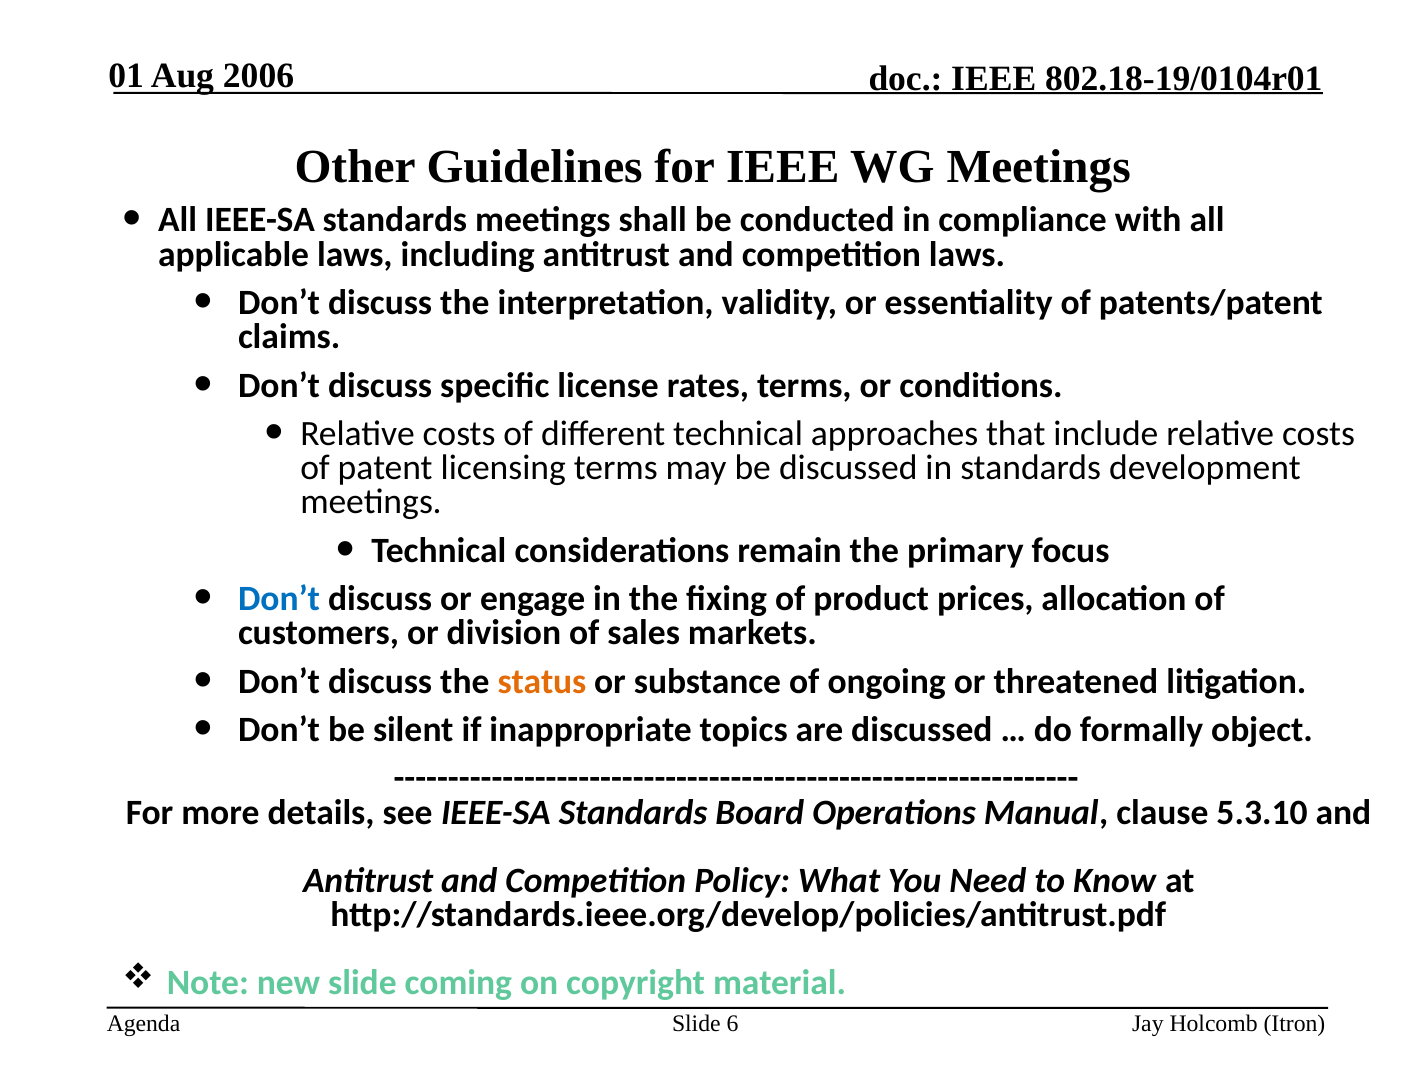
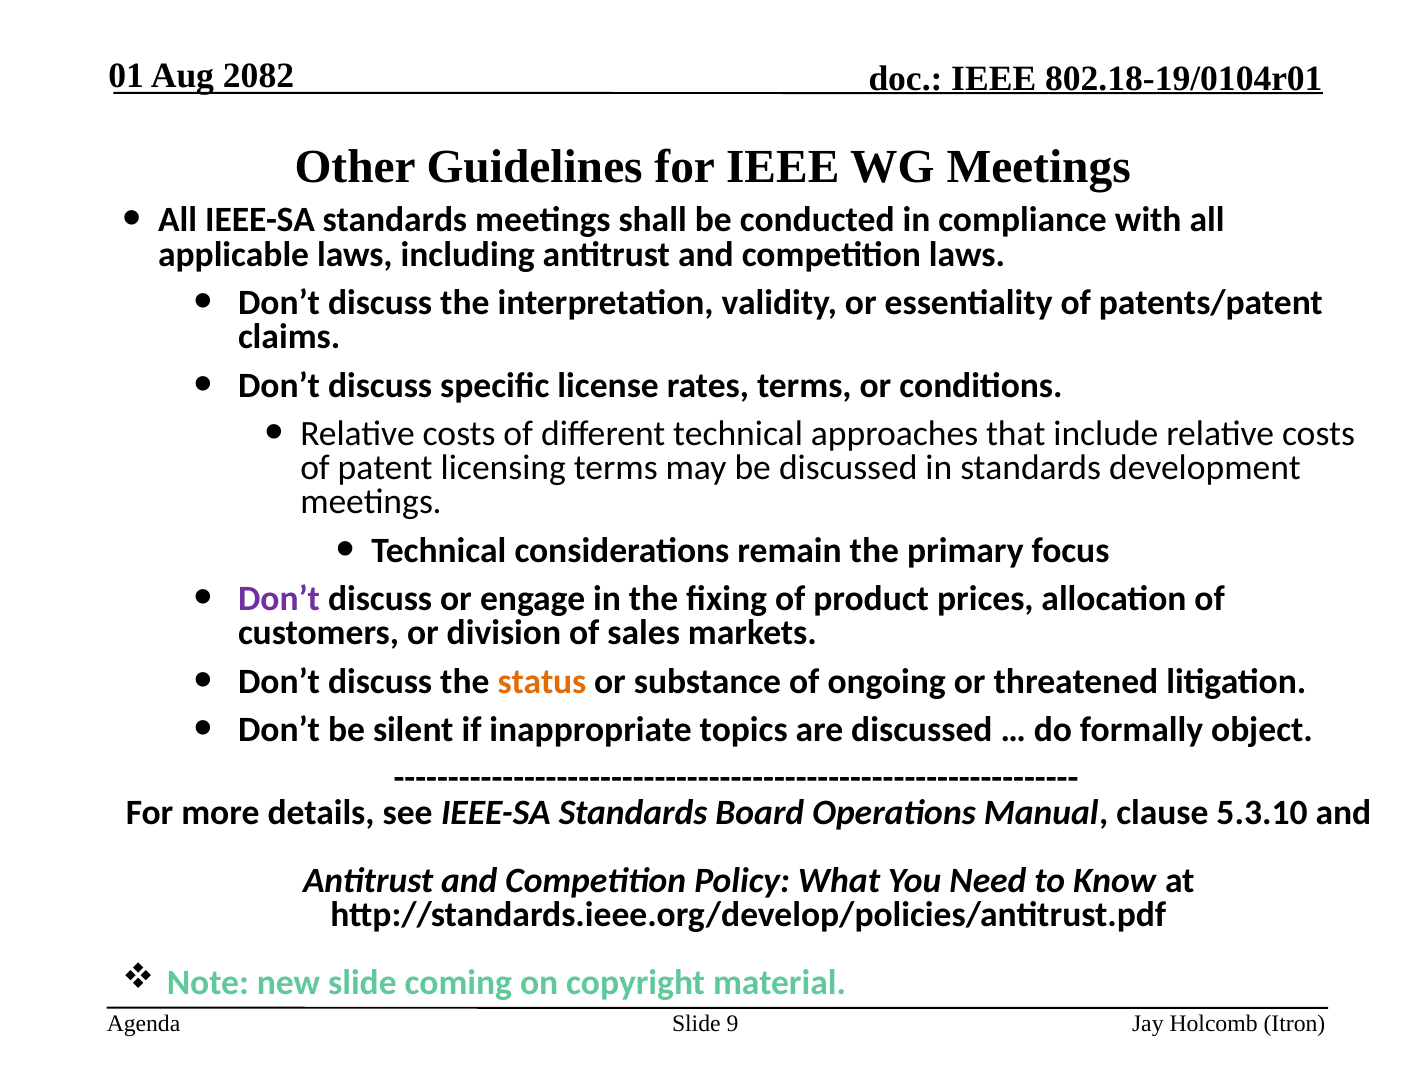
2006: 2006 -> 2082
Don’t at (279, 599) colour: blue -> purple
6: 6 -> 9
